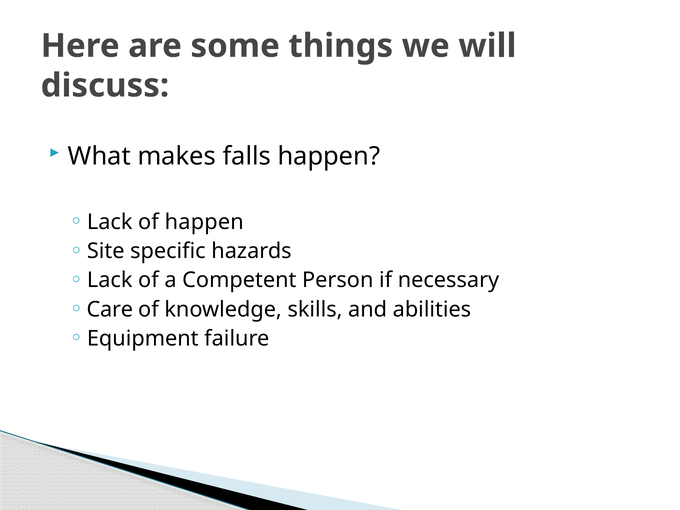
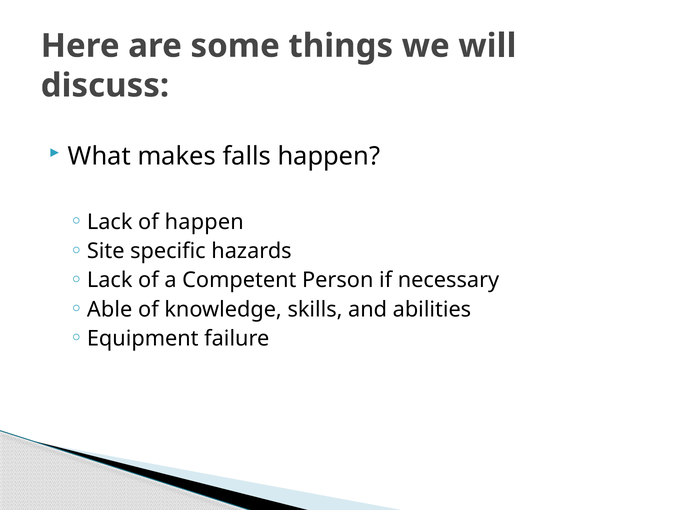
Care: Care -> Able
